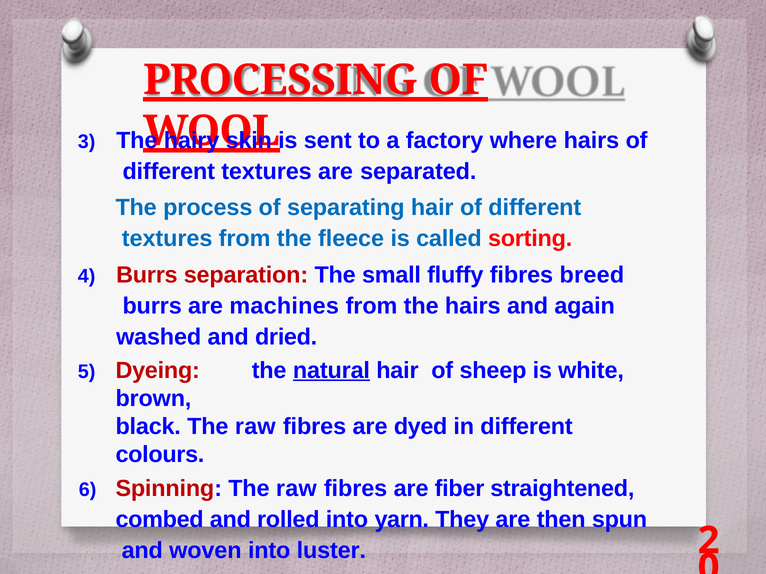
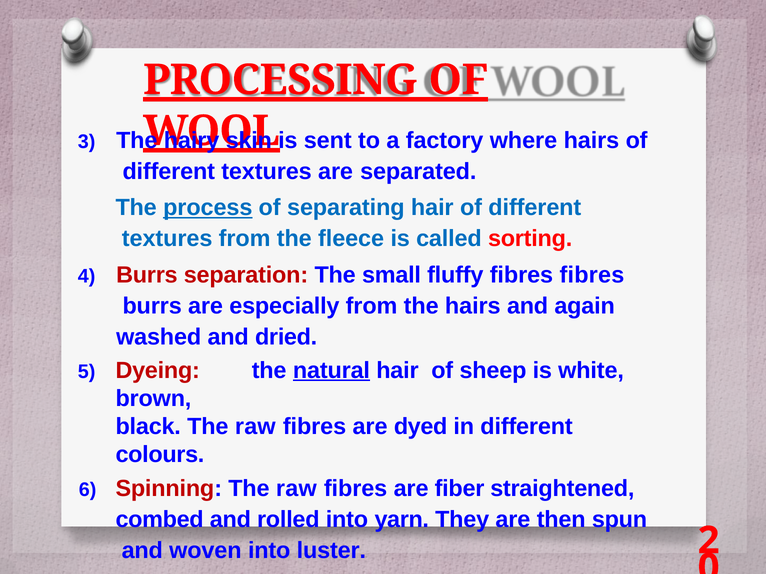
process underline: none -> present
fibres breed: breed -> fibres
machines: machines -> especially
